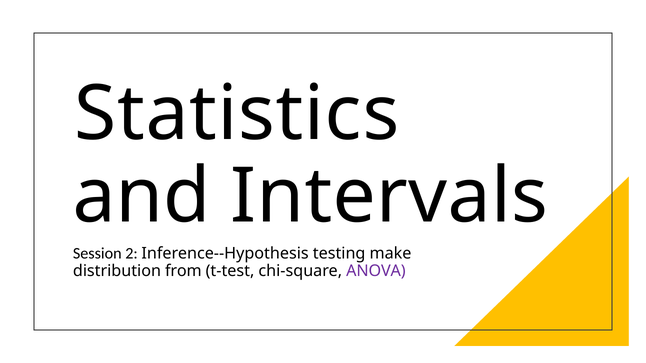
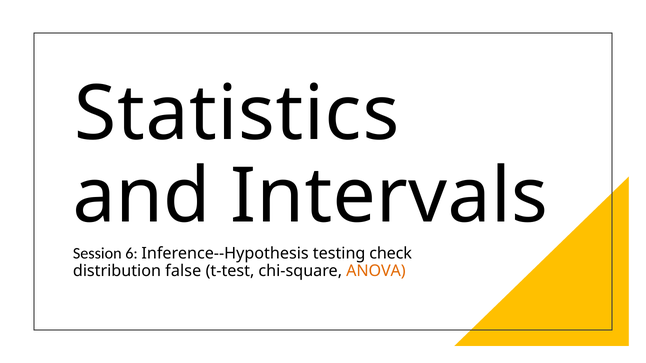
2: 2 -> 6
make: make -> check
from: from -> false
ANOVA colour: purple -> orange
